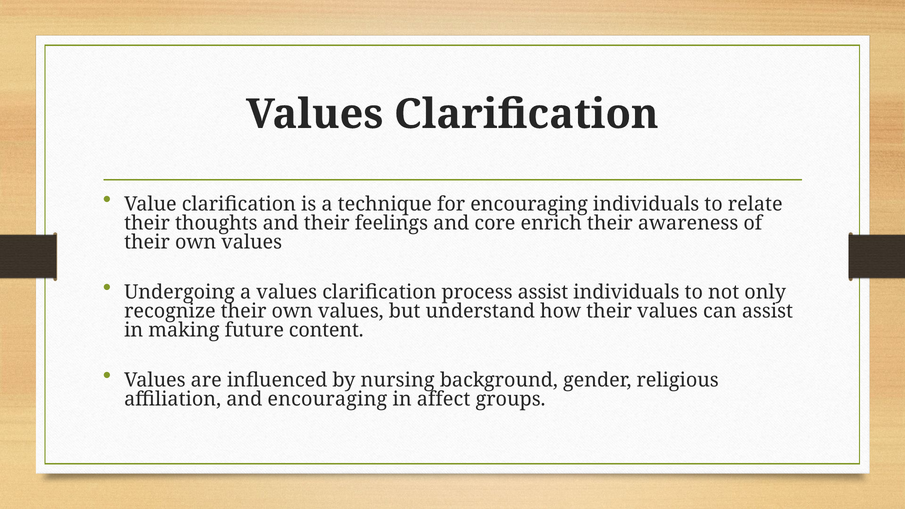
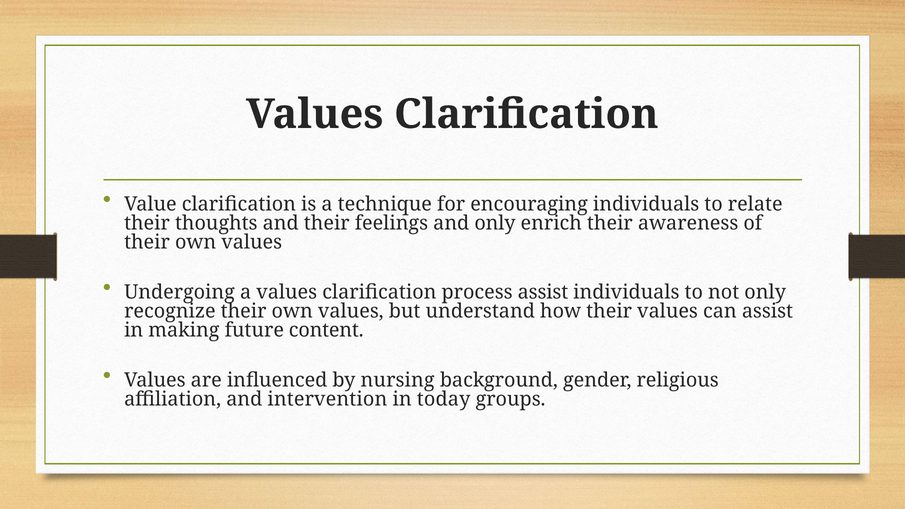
and core: core -> only
and encouraging: encouraging -> intervention
affect: affect -> today
